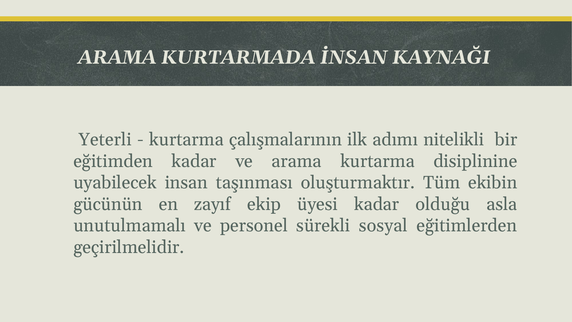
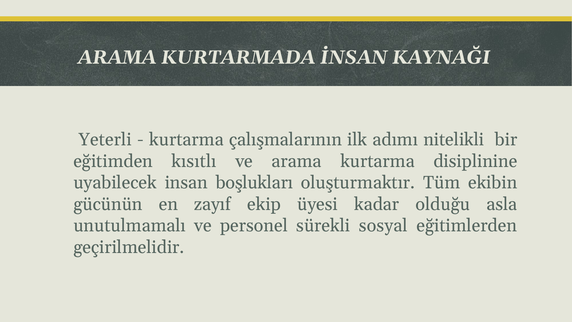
eğitimden kadar: kadar -> kısıtlı
taşınması: taşınması -> boşlukları
